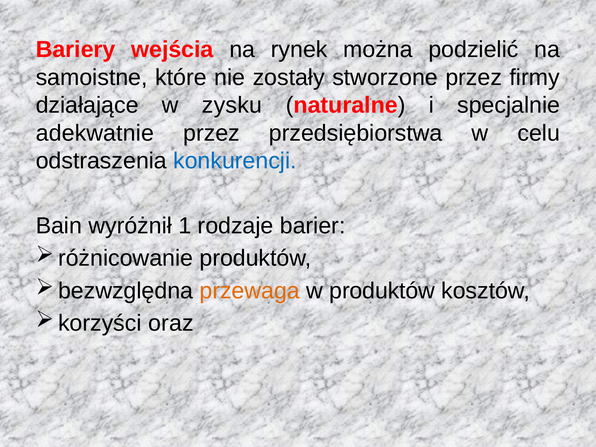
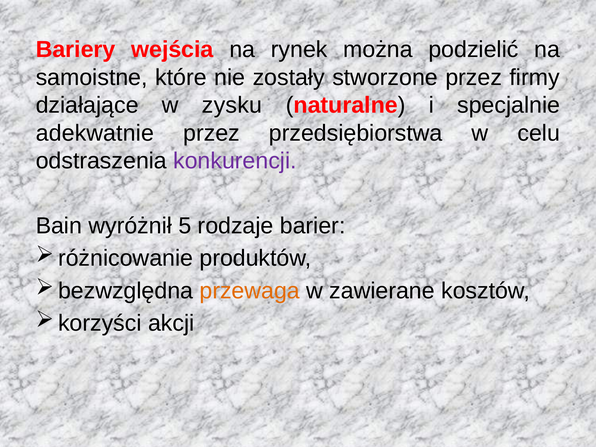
konkurencji colour: blue -> purple
1: 1 -> 5
w produktów: produktów -> zawierane
oraz: oraz -> akcji
